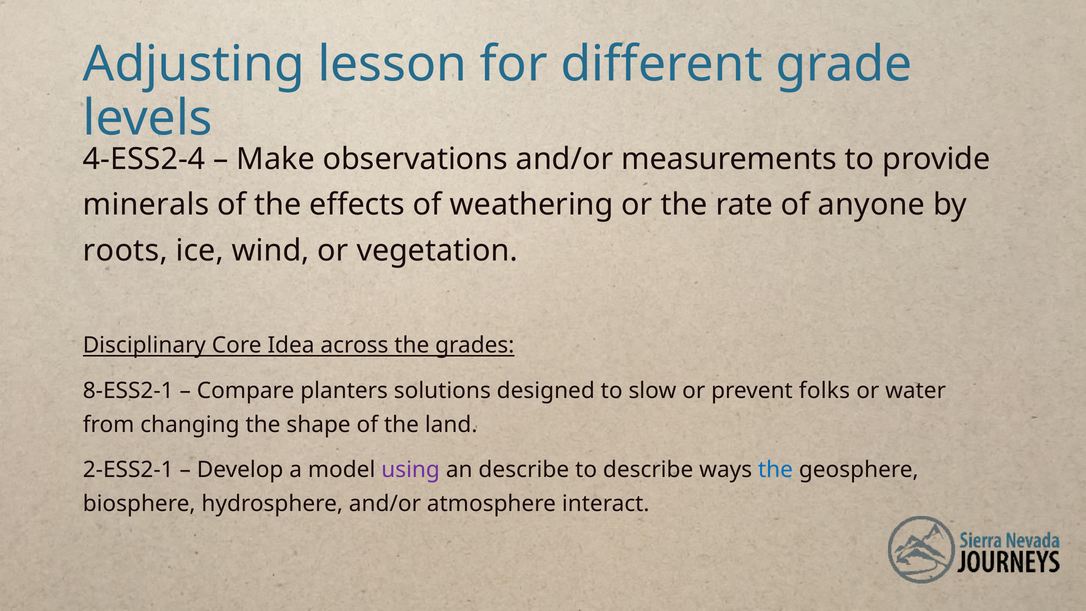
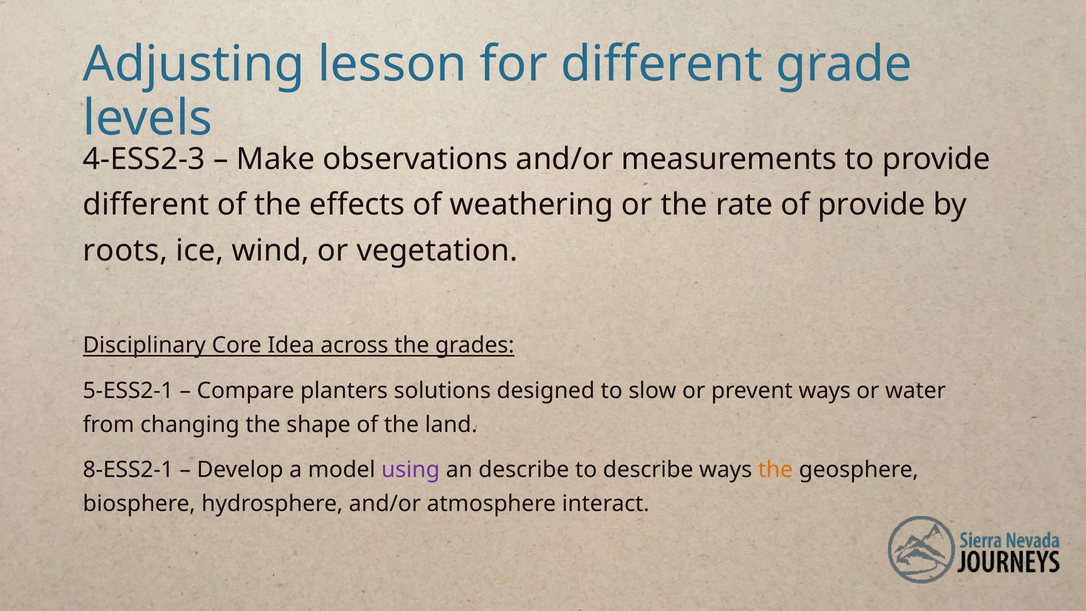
4-ESS2-4: 4-ESS2-4 -> 4-ESS2-3
minerals at (146, 205): minerals -> different
of anyone: anyone -> provide
8-ESS2-1: 8-ESS2-1 -> 5-ESS2-1
prevent folks: folks -> ways
2-ESS2-1: 2-ESS2-1 -> 8-ESS2-1
the at (775, 470) colour: blue -> orange
